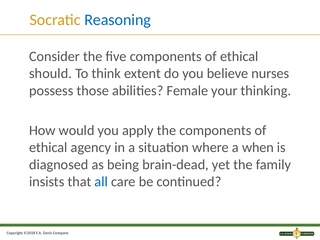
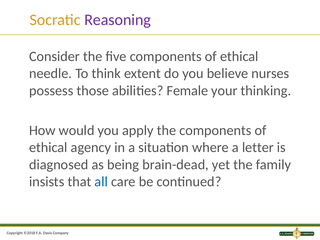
Reasoning colour: blue -> purple
should: should -> needle
when: when -> letter
